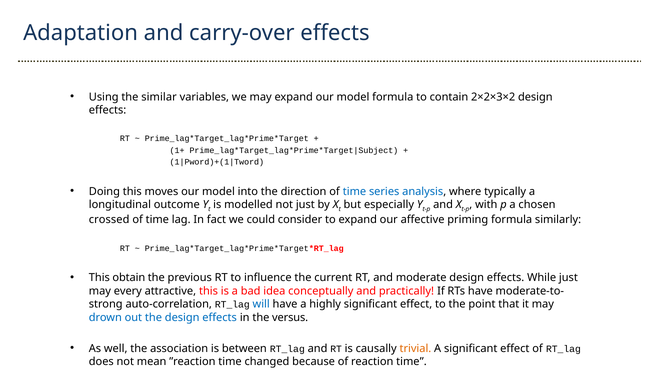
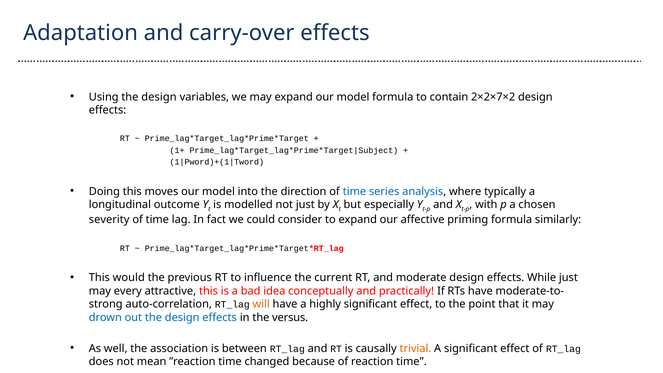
Using the similar: similar -> design
2×2×3×2: 2×2×3×2 -> 2×2×7×2
crossed: crossed -> severity
obtain: obtain -> would
will colour: blue -> orange
